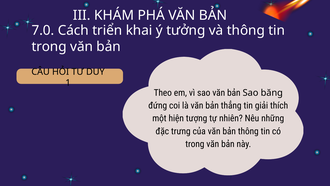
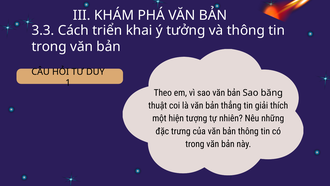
7.0: 7.0 -> 3.3
đứng: đứng -> thuật
